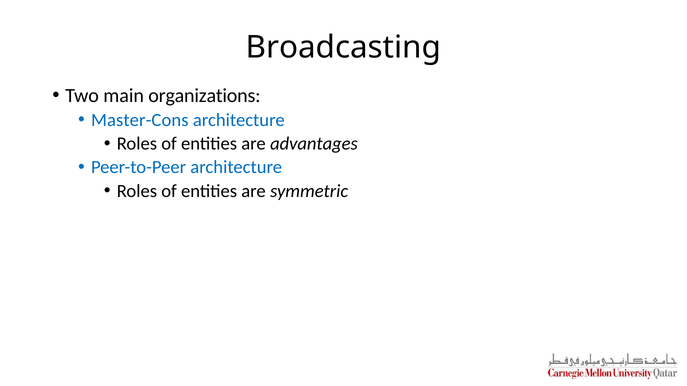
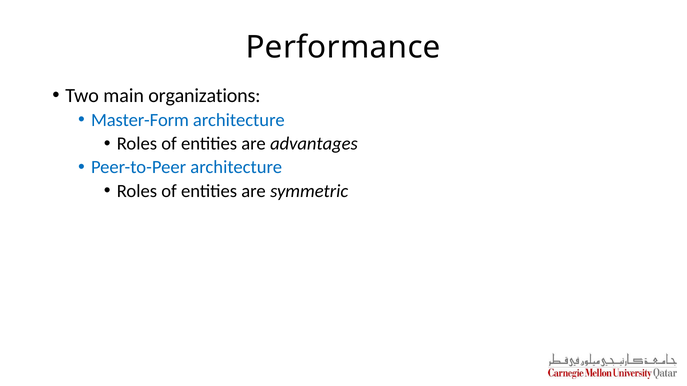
Broadcasting: Broadcasting -> Performance
Master-Cons: Master-Cons -> Master-Form
